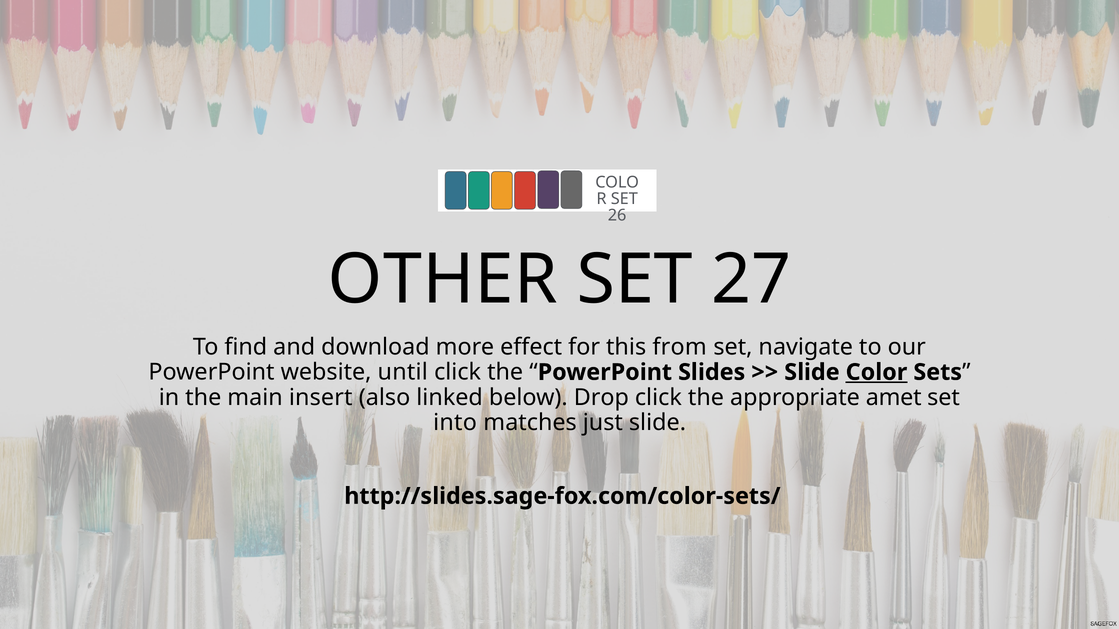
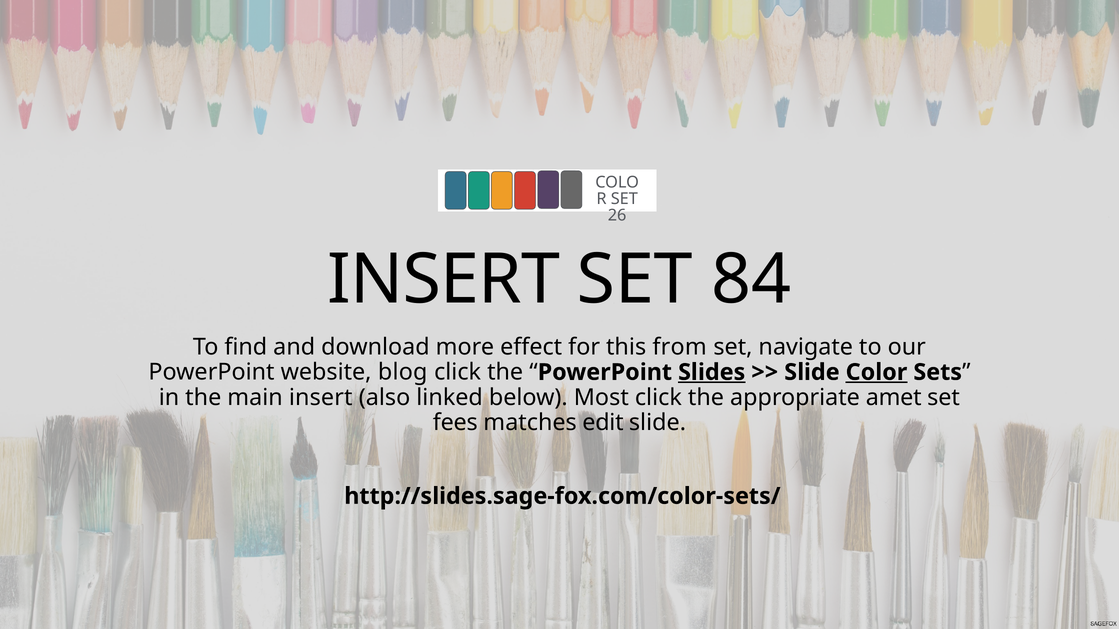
OTHER at (443, 280): OTHER -> INSERT
27: 27 -> 84
until: until -> blog
Slides underline: none -> present
Drop: Drop -> Most
into: into -> fees
just: just -> edit
